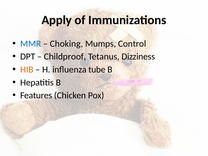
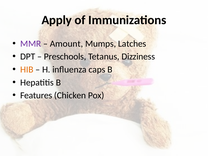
MMR colour: blue -> purple
Choking: Choking -> Amount
Control: Control -> Latches
Childproof: Childproof -> Preschools
tube: tube -> caps
